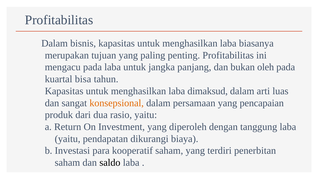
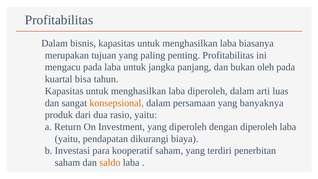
laba dimaksud: dimaksud -> diperoleh
pencapaian: pencapaian -> banyaknya
dengan tanggung: tanggung -> diperoleh
saldo colour: black -> orange
